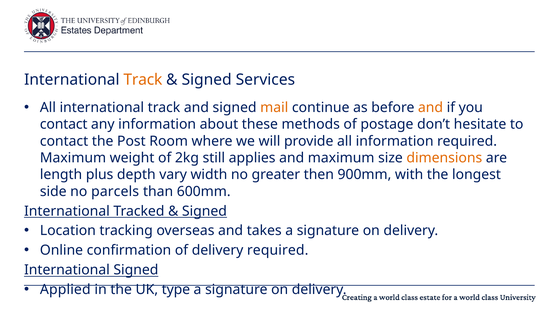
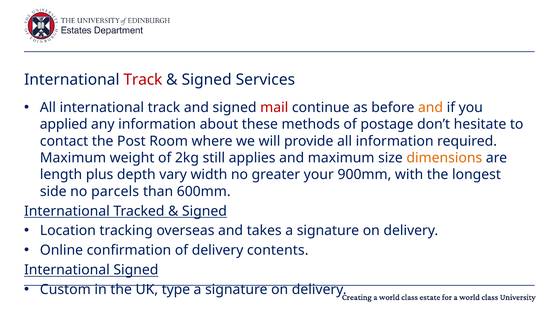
Track at (143, 80) colour: orange -> red
mail colour: orange -> red
contact at (64, 124): contact -> applied
then: then -> your
delivery required: required -> contents
Applied: Applied -> Custom
